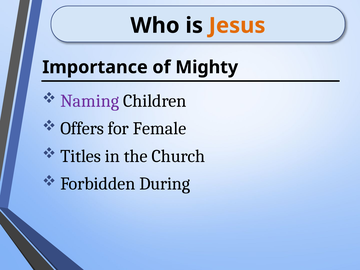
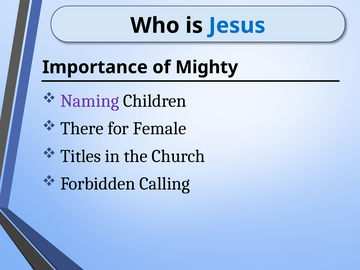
Jesus colour: orange -> blue
Offers: Offers -> There
During: During -> Calling
